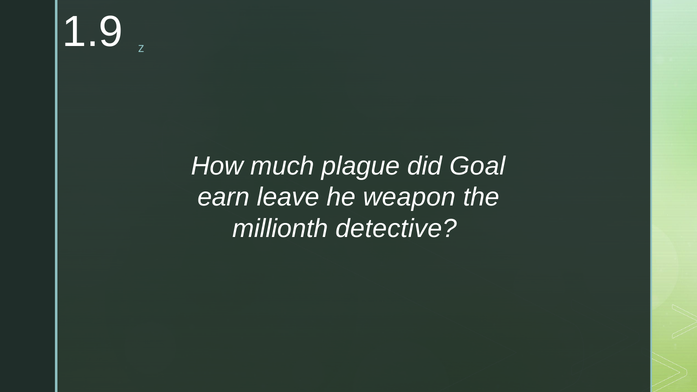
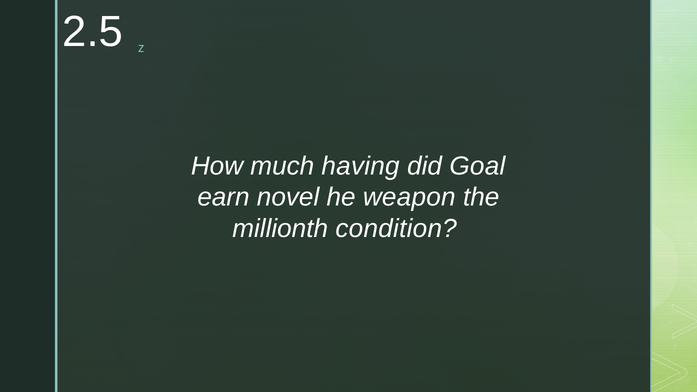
1.9: 1.9 -> 2.5
plague: plague -> having
leave: leave -> novel
detective: detective -> condition
